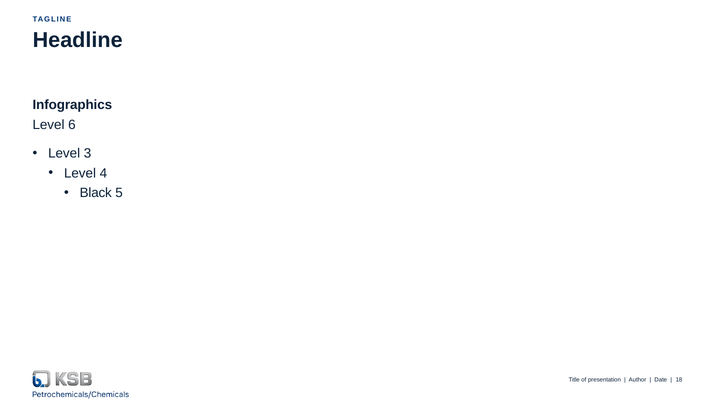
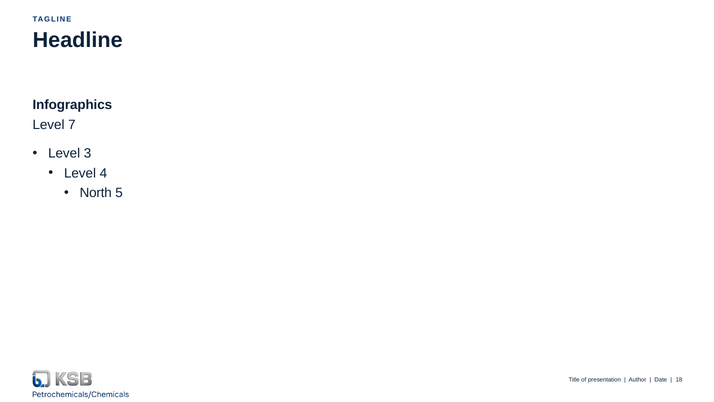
6: 6 -> 7
Black: Black -> North
